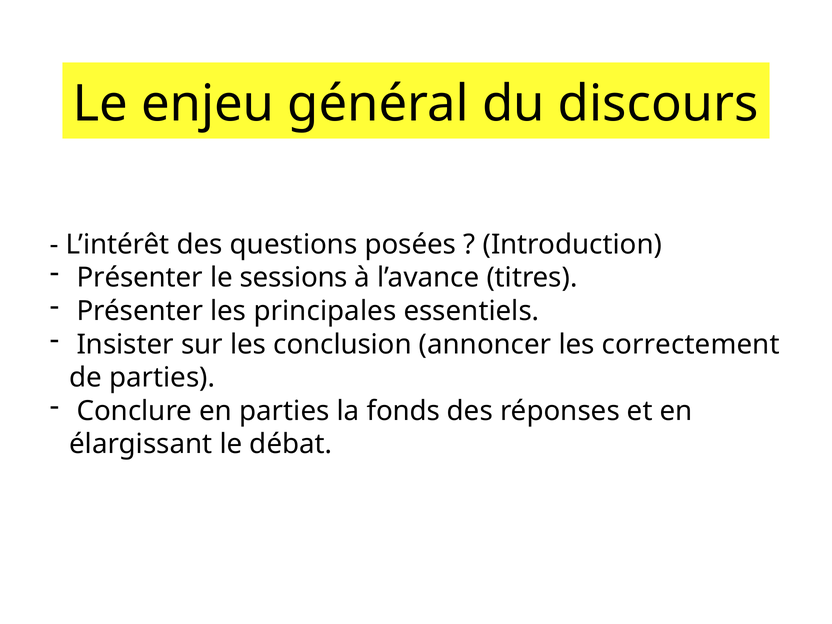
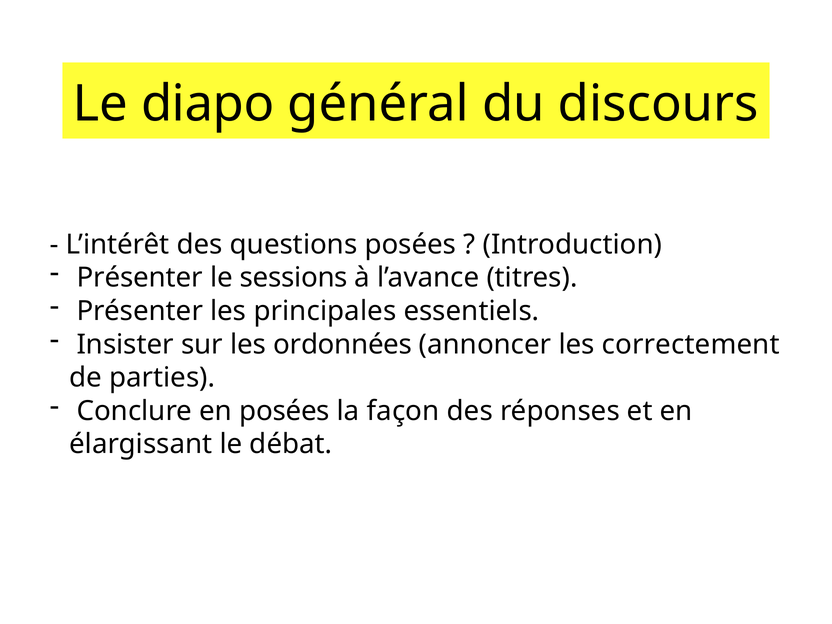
enjeu: enjeu -> diapo
conclusion: conclusion -> ordonnées
en parties: parties -> posées
fonds: fonds -> façon
